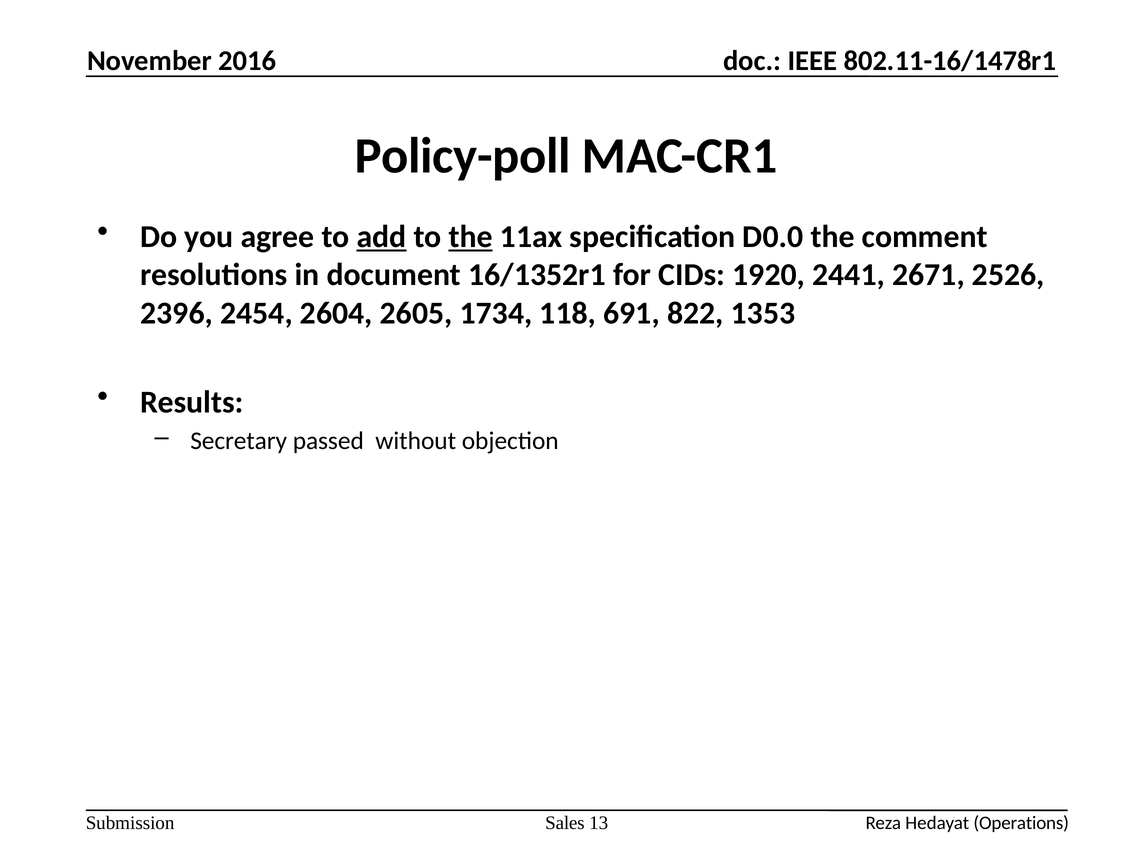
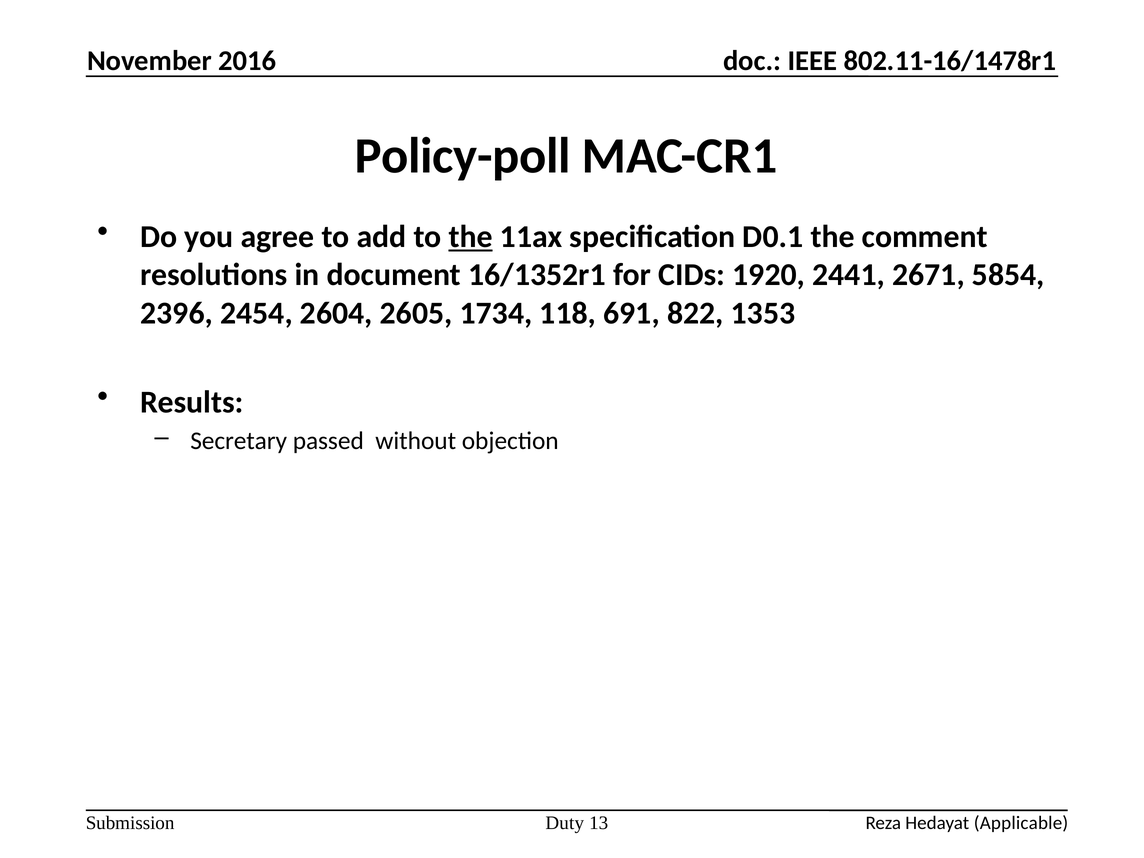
add underline: present -> none
D0.0: D0.0 -> D0.1
2526: 2526 -> 5854
Sales: Sales -> Duty
Operations: Operations -> Applicable
